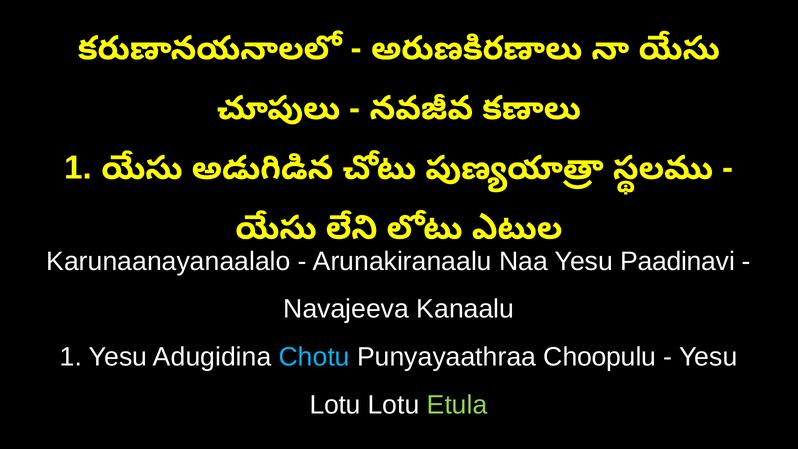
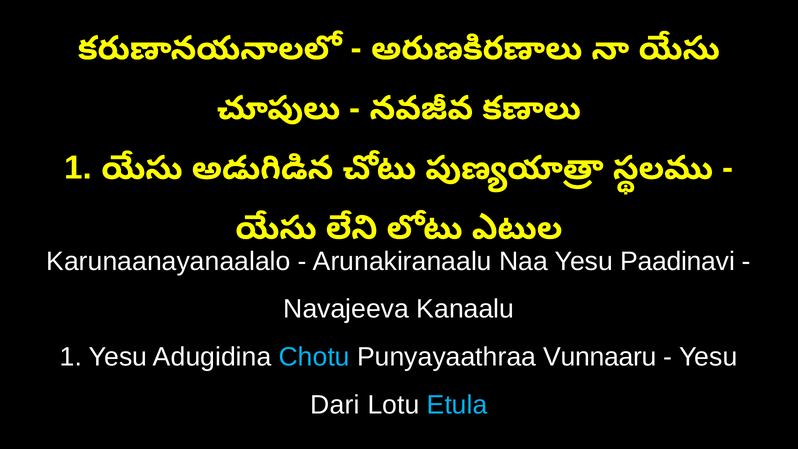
Choopulu: Choopulu -> Vunnaaru
Lotu at (335, 405): Lotu -> Dari
Etula colour: light green -> light blue
